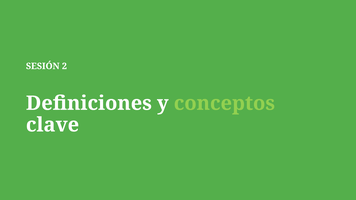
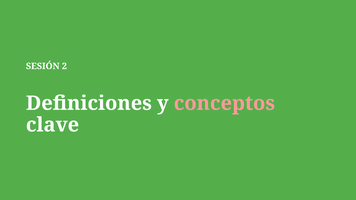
conceptos colour: light green -> pink
